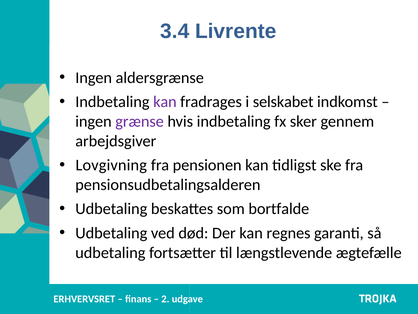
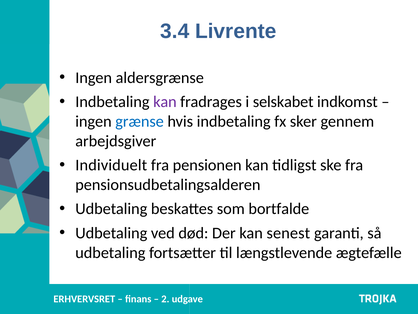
grænse colour: purple -> blue
Lovgivning: Lovgivning -> Individuelt
regnes: regnes -> senest
